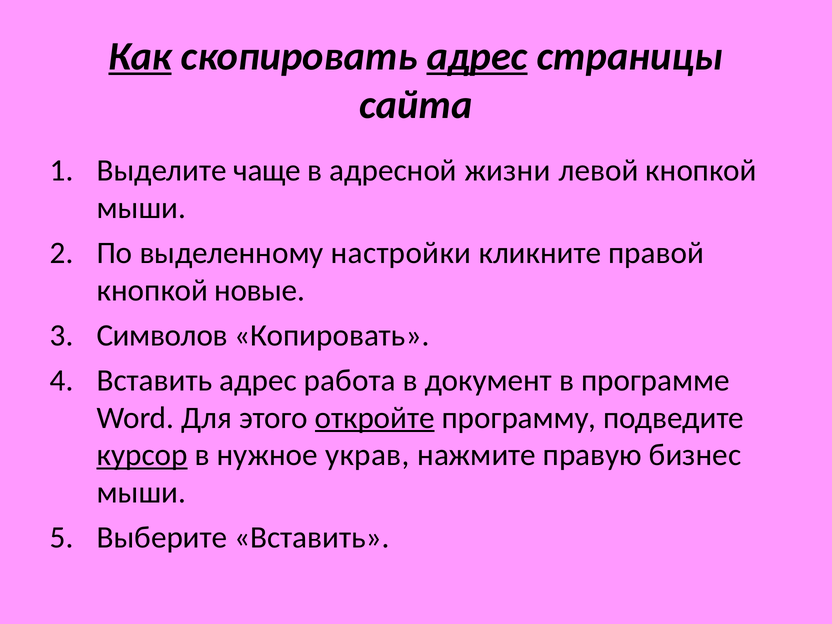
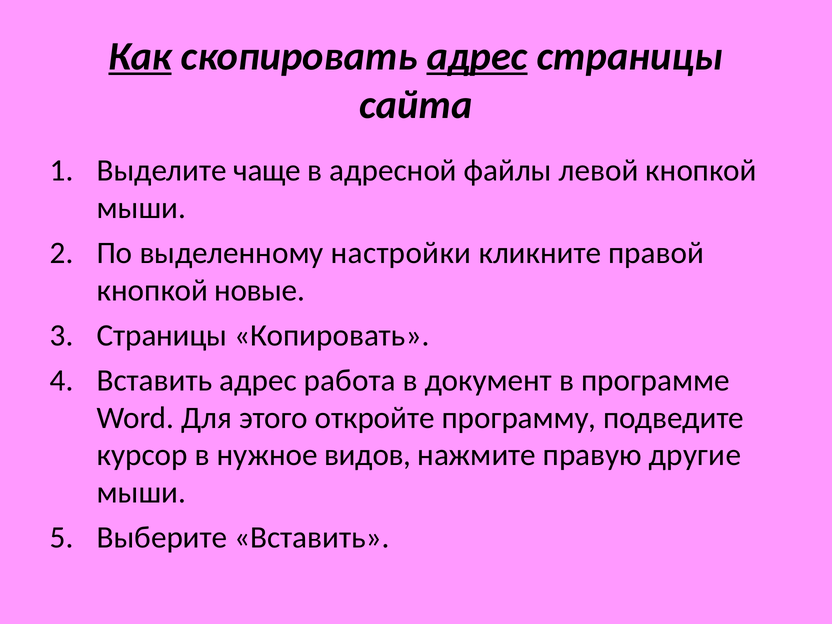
жизни: жизни -> файлы
Символов at (162, 335): Символов -> Страницы
откройте underline: present -> none
курсор underline: present -> none
украв: украв -> видов
бизнес: бизнес -> другие
